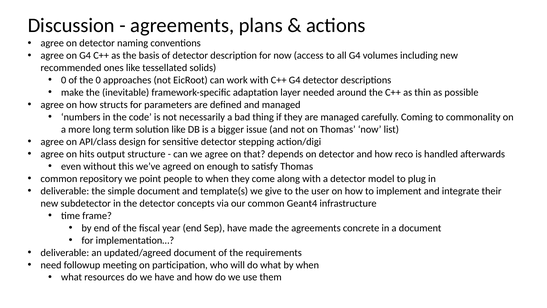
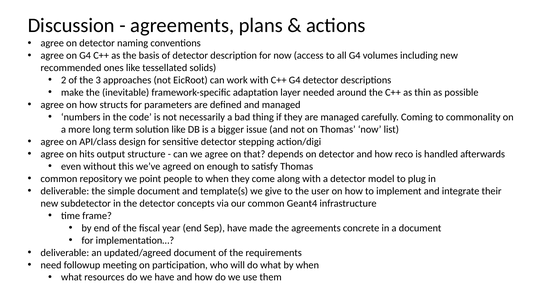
0 at (64, 80): 0 -> 2
the 0: 0 -> 3
